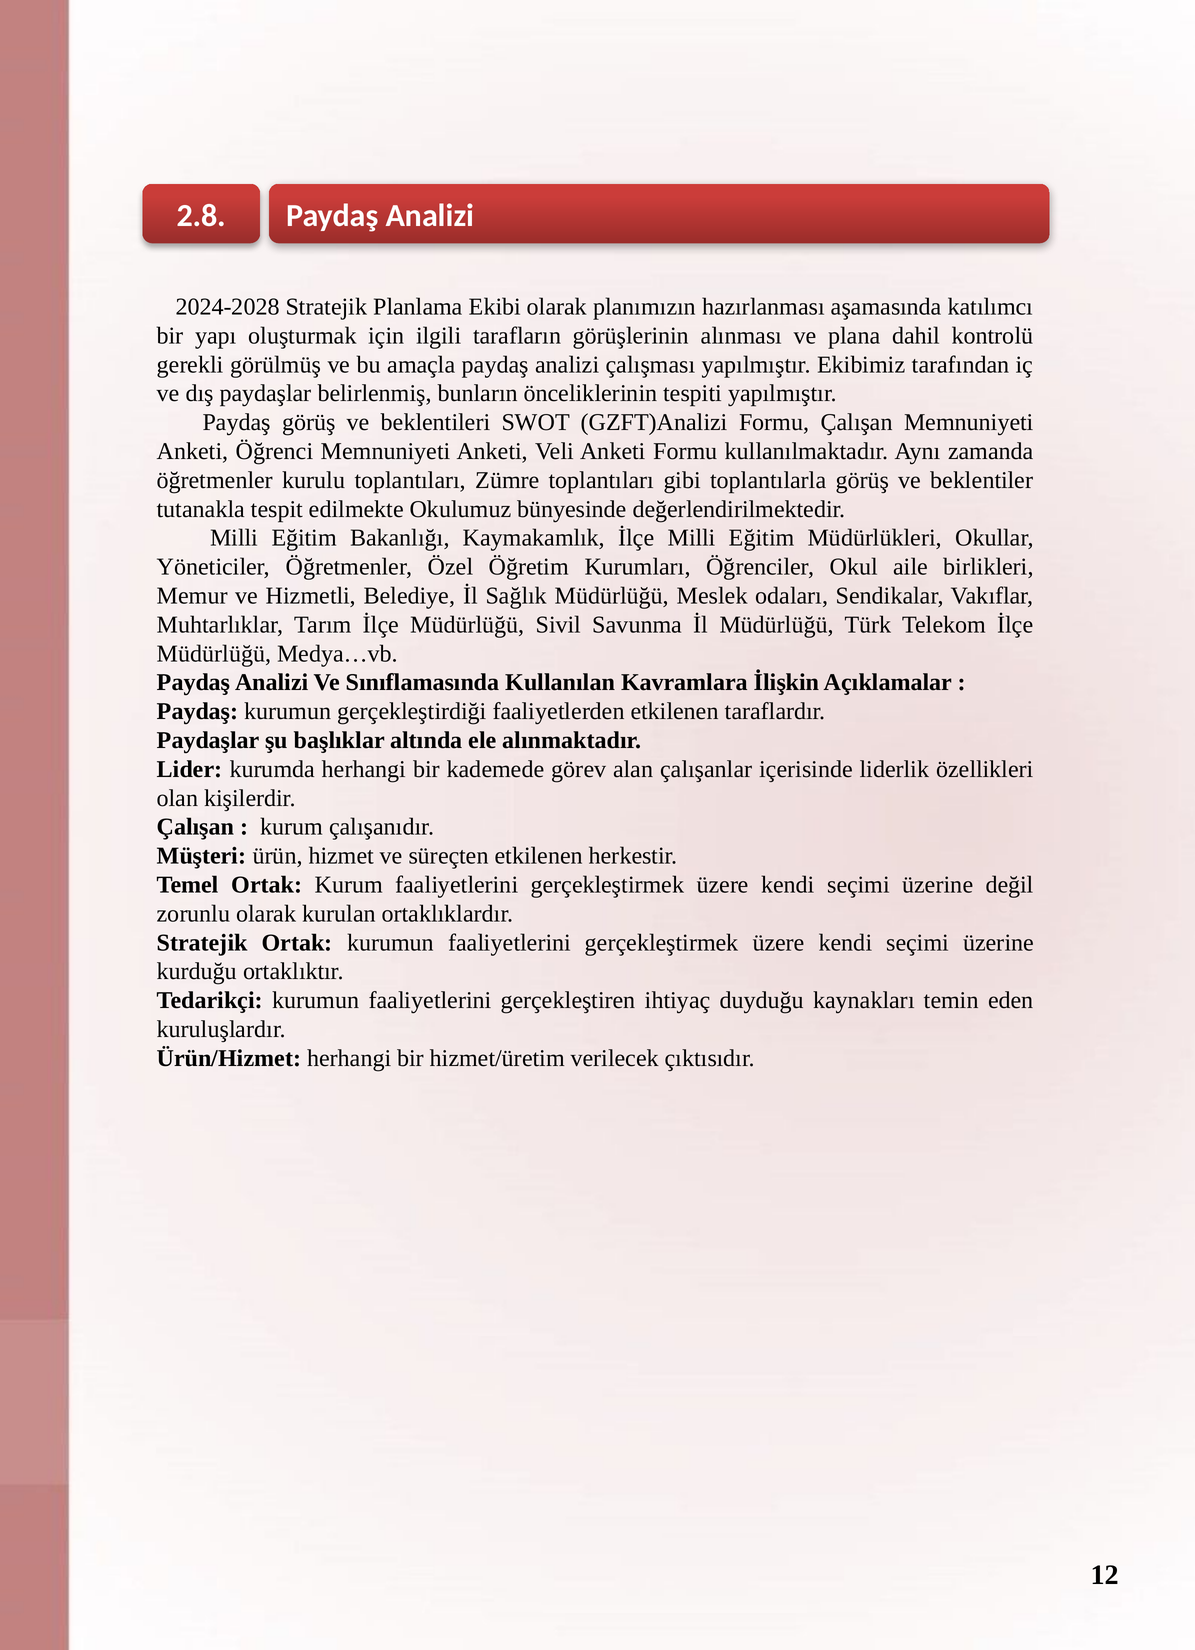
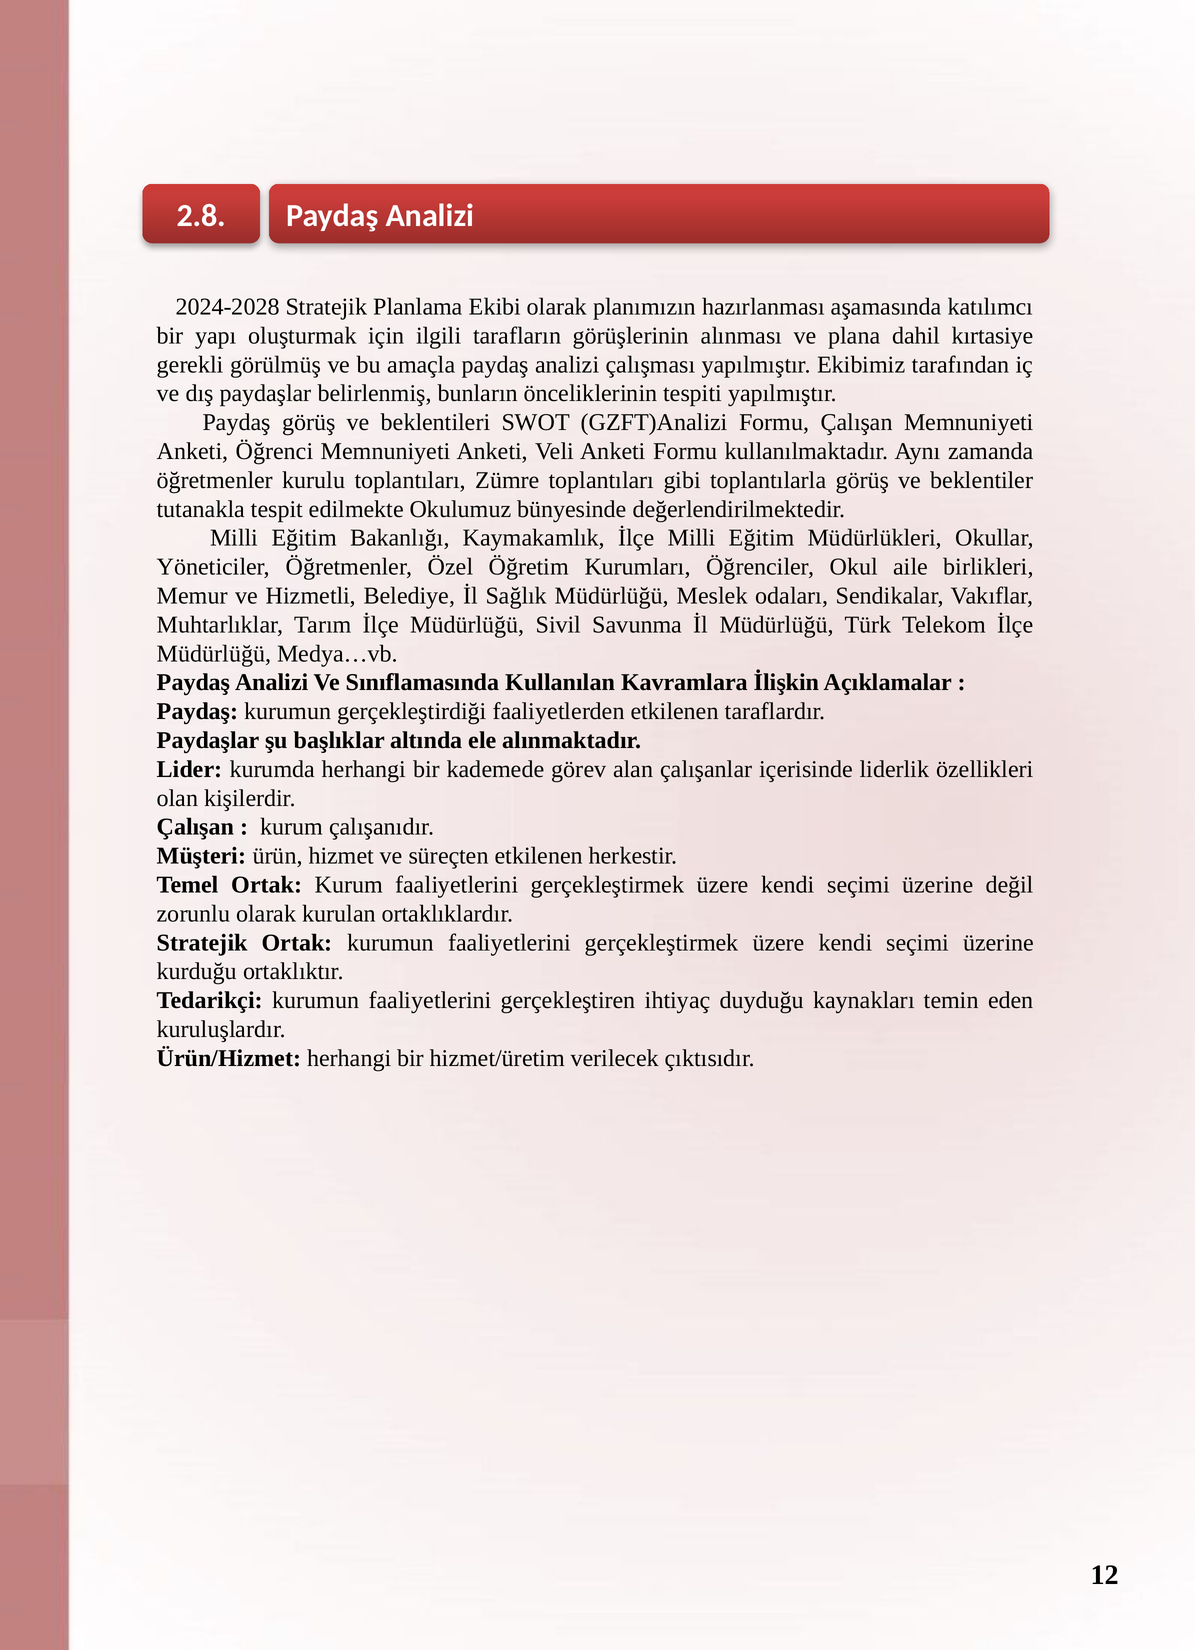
kontrolü: kontrolü -> kırtasiye
